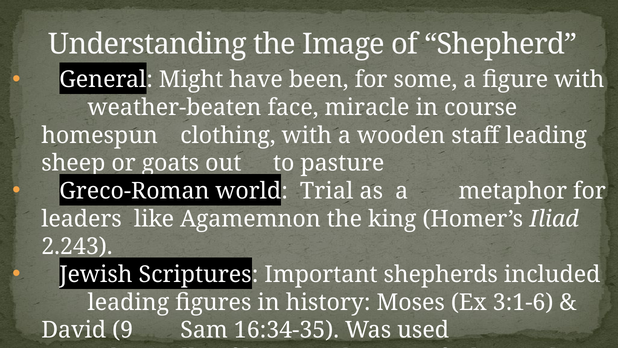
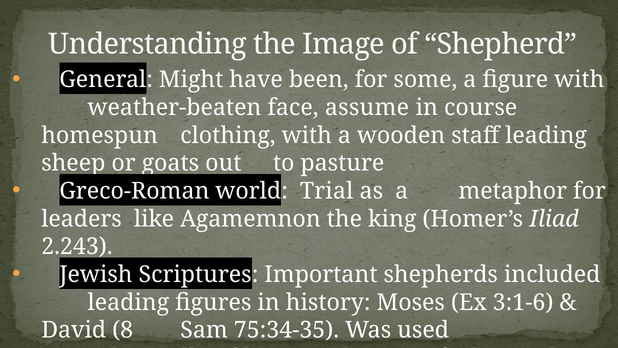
miracle: miracle -> assume
9: 9 -> 8
16:34-35: 16:34-35 -> 75:34-35
